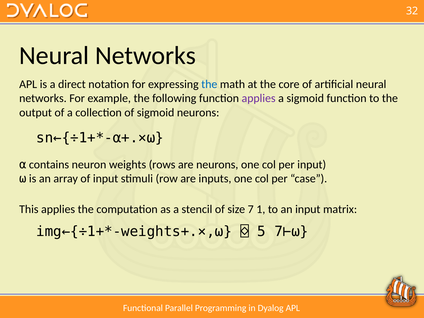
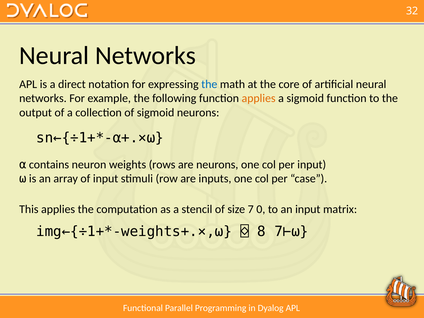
applies at (259, 98) colour: purple -> orange
1: 1 -> 0
5: 5 -> 8
